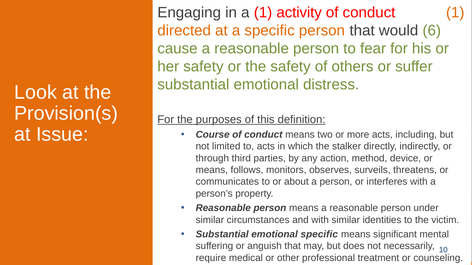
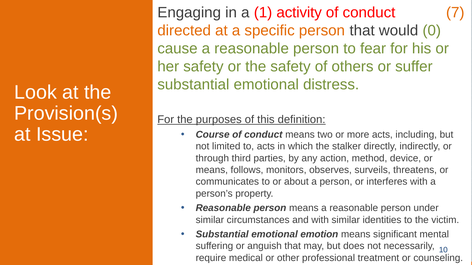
conduct 1: 1 -> 7
6: 6 -> 0
emotional specific: specific -> emotion
